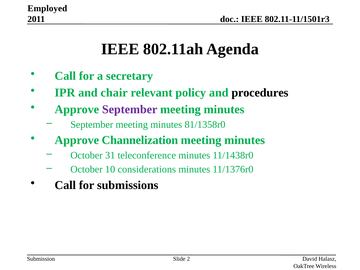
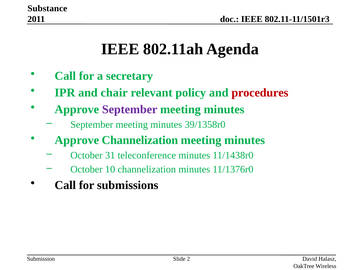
Employed: Employed -> Substance
procedures colour: black -> red
81/1358r0: 81/1358r0 -> 39/1358r0
10 considerations: considerations -> channelization
